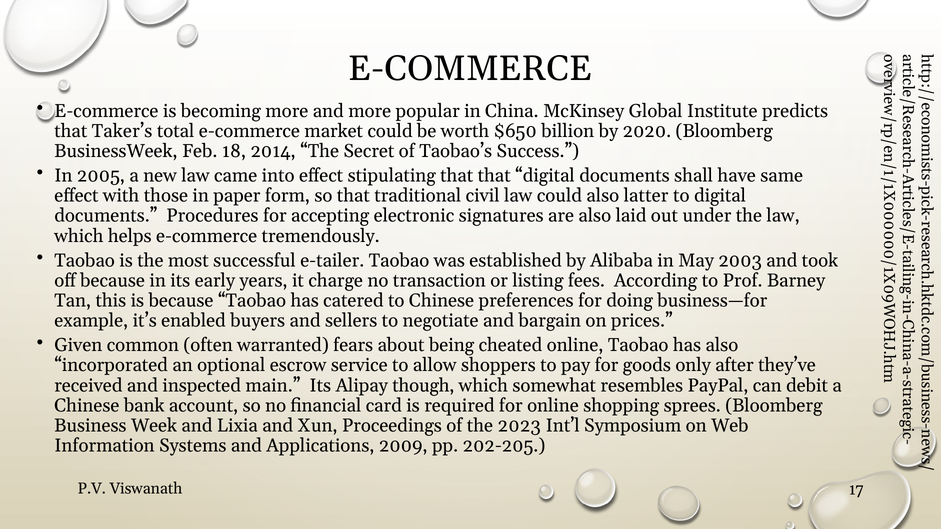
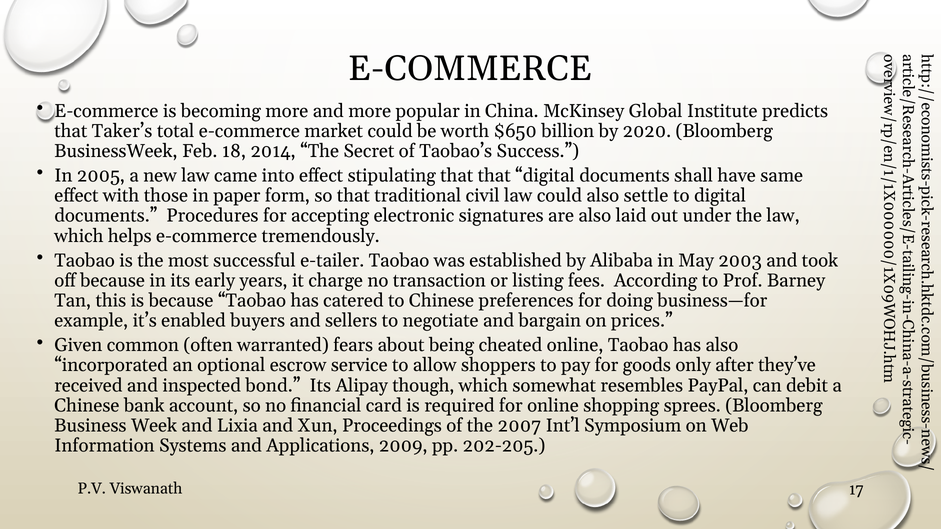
latter: latter -> settle
main: main -> bond
2023: 2023 -> 2007
